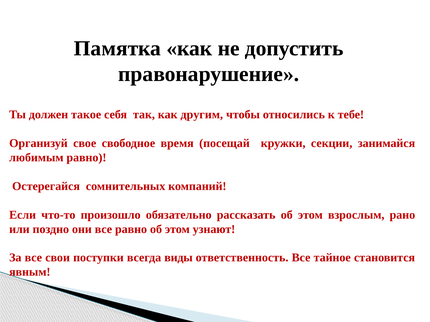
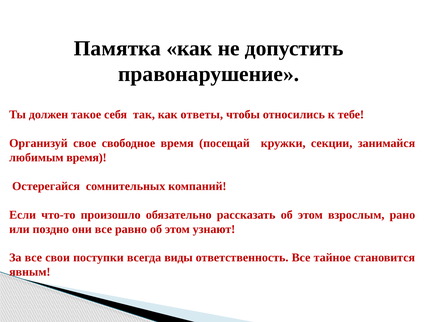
другим: другим -> ответы
любимым равно: равно -> время
